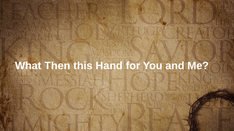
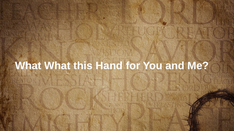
What Then: Then -> What
